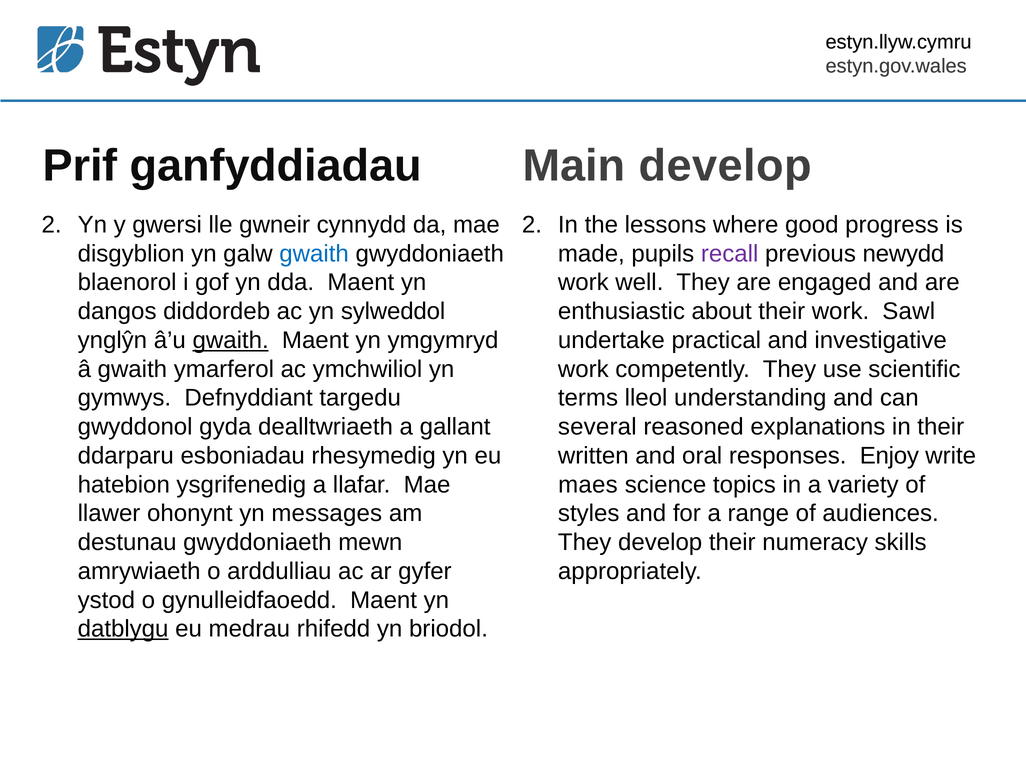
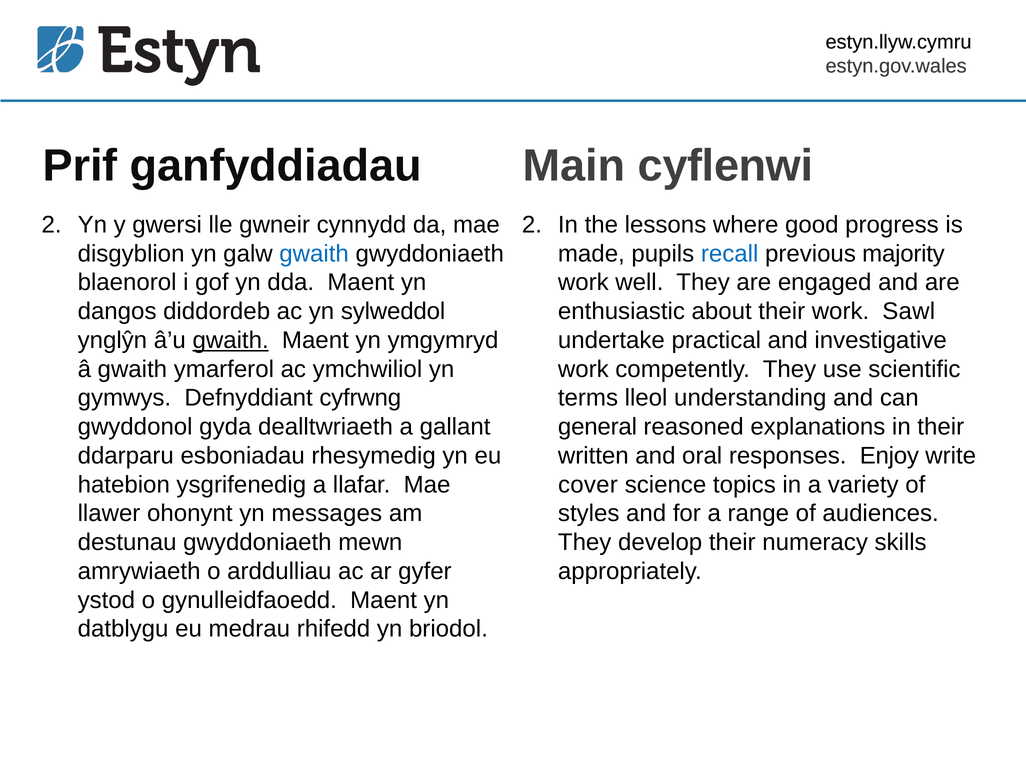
Main develop: develop -> cyflenwi
recall colour: purple -> blue
newydd: newydd -> majority
targedu: targedu -> cyfrwng
several: several -> general
maes: maes -> cover
datblygu underline: present -> none
